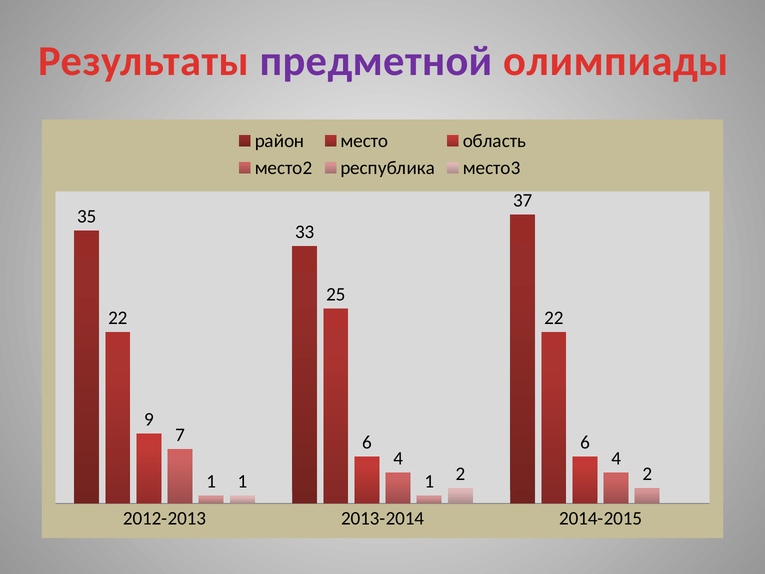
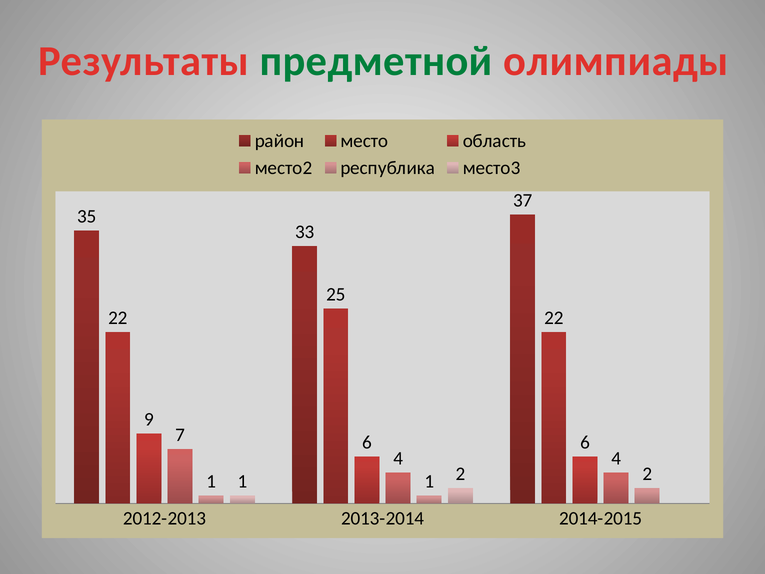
предметной colour: purple -> green
